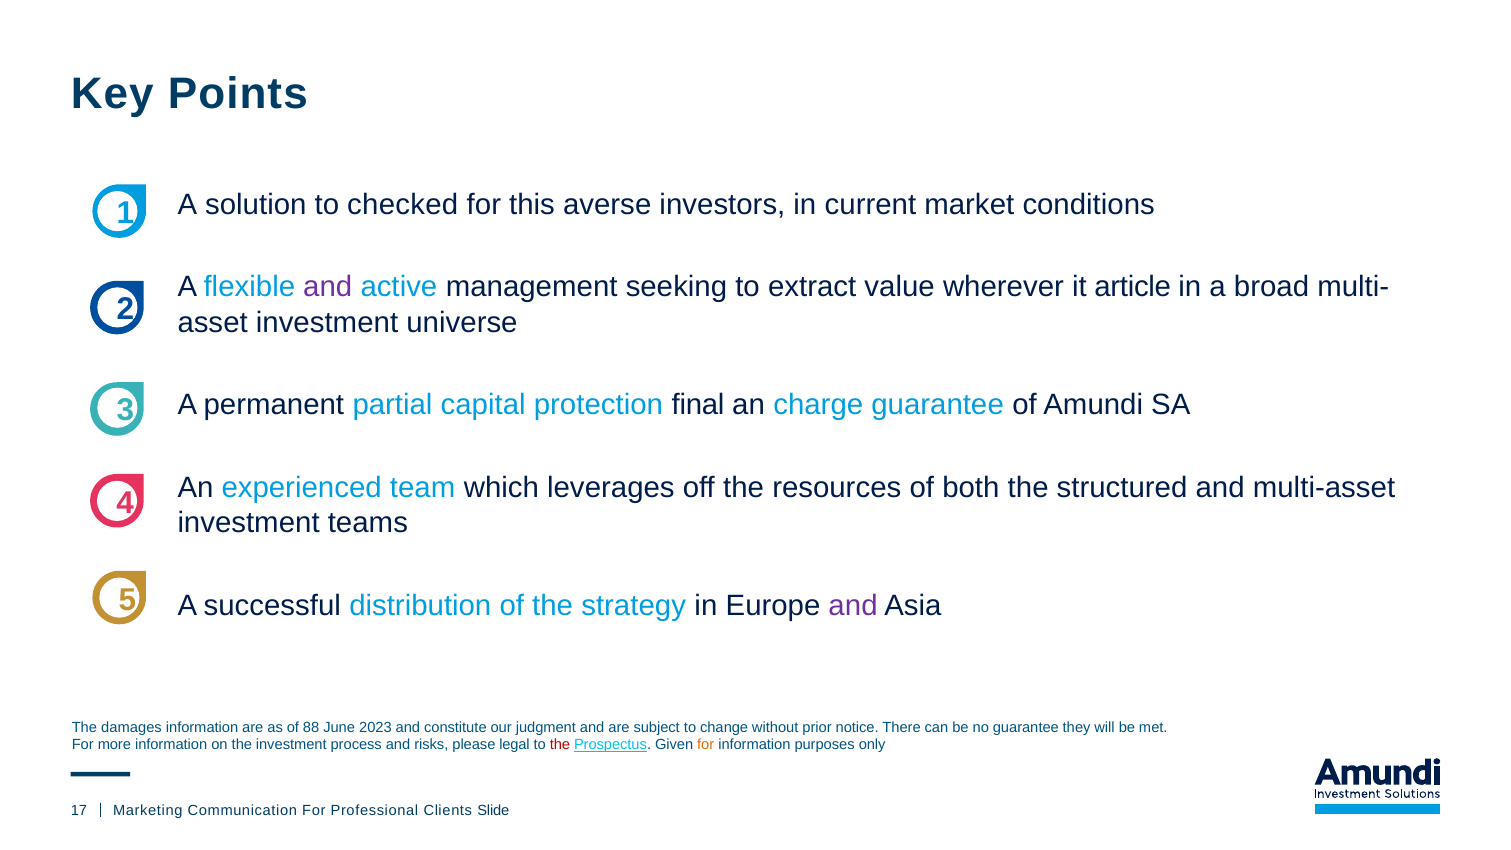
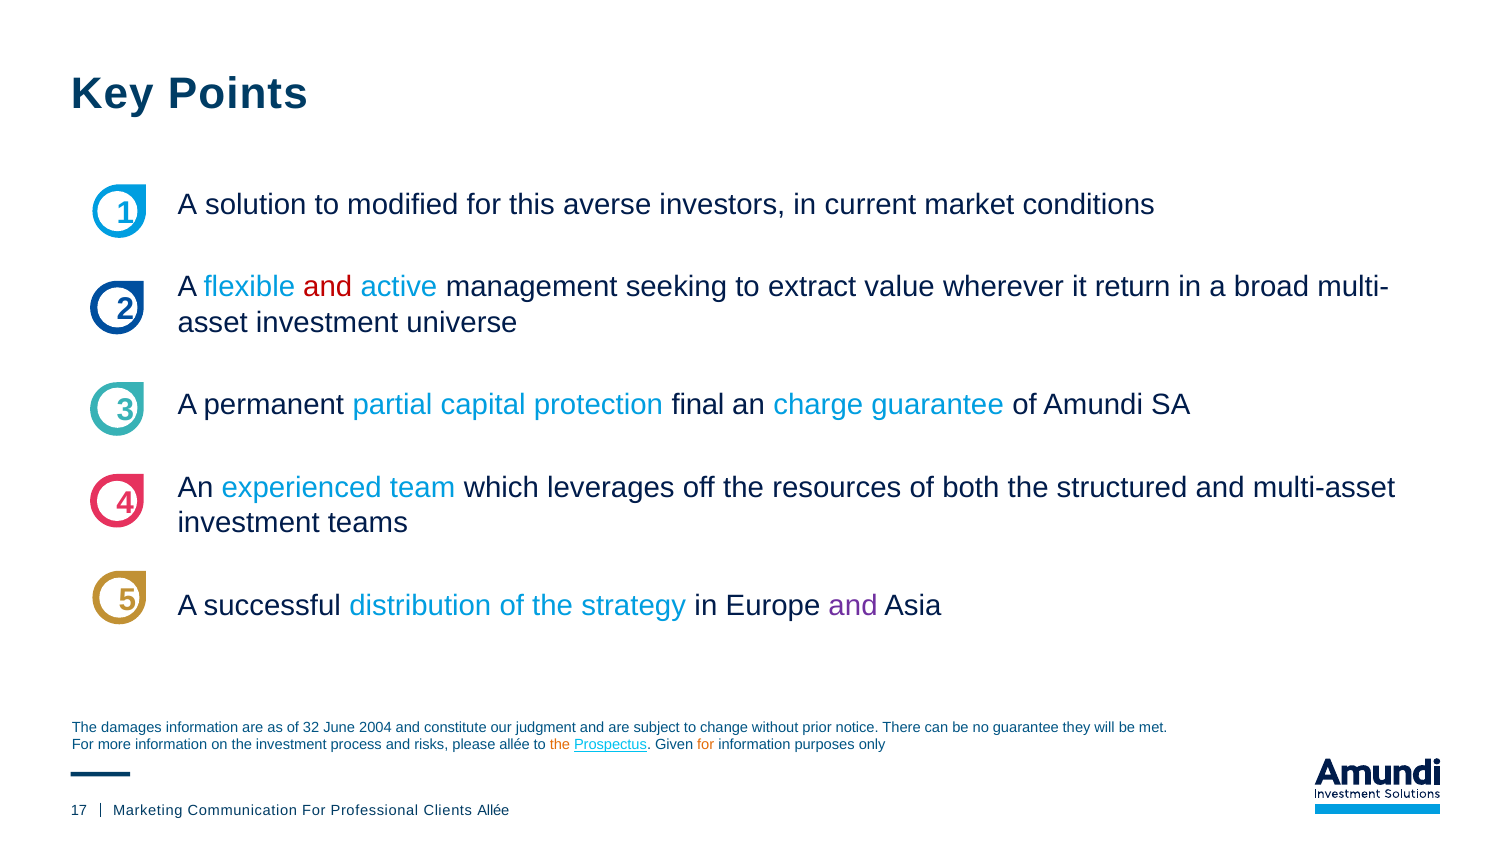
checked: checked -> modified
and at (328, 287) colour: purple -> red
article: article -> return
88: 88 -> 32
2023: 2023 -> 2004
please legal: legal -> allée
the at (560, 745) colour: red -> orange
Clients Slide: Slide -> Allée
